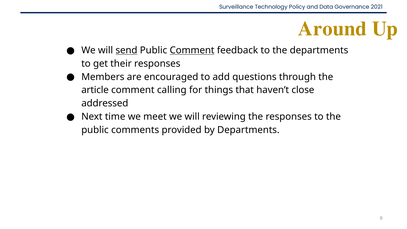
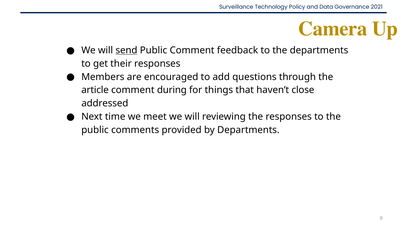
Around: Around -> Camera
Comment at (192, 50) underline: present -> none
calling: calling -> during
